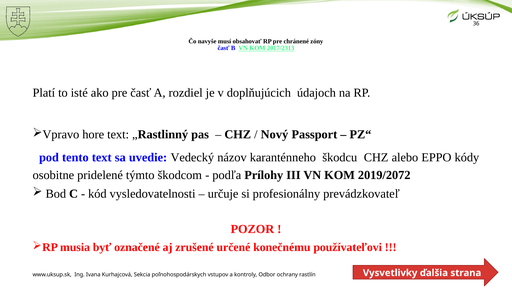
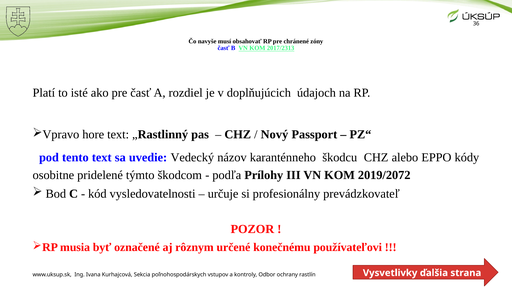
zrušené: zrušené -> rôznym
